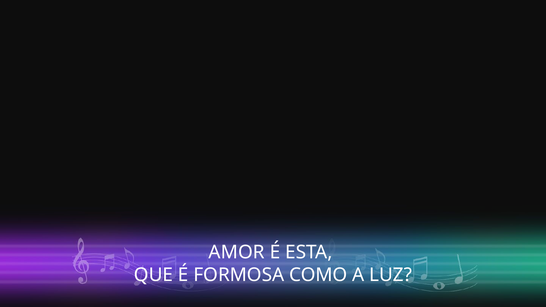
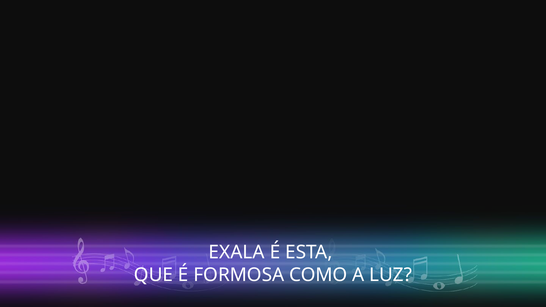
AMOR: AMOR -> EXALA
